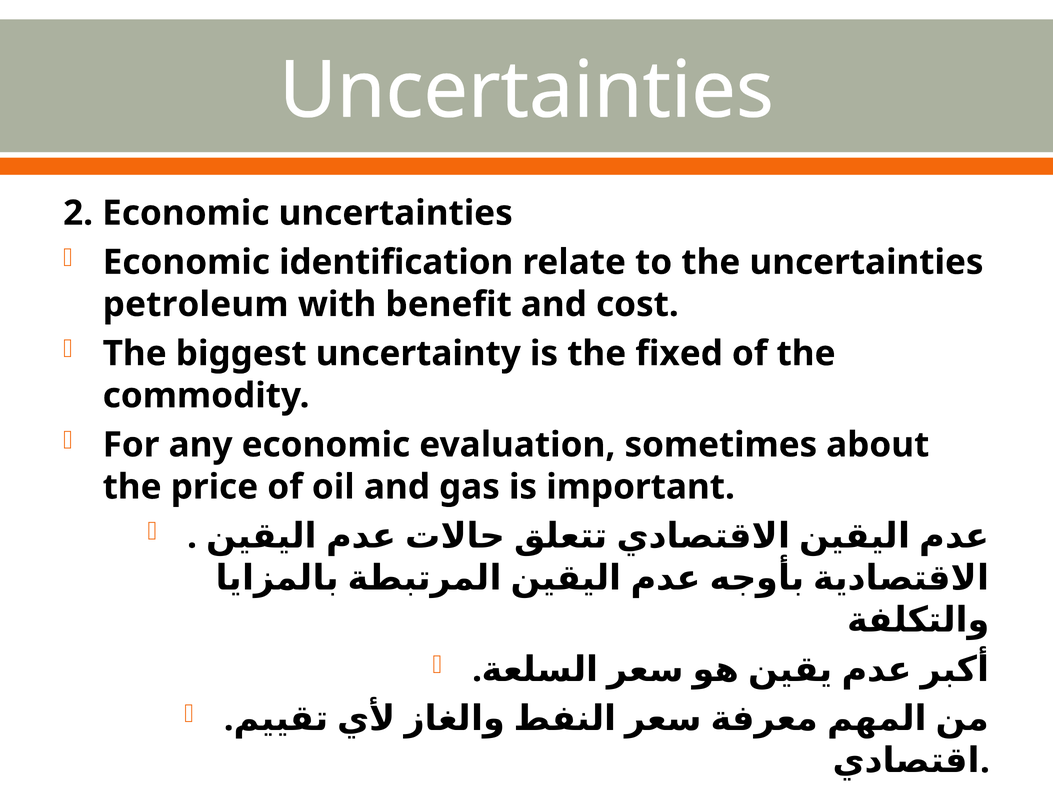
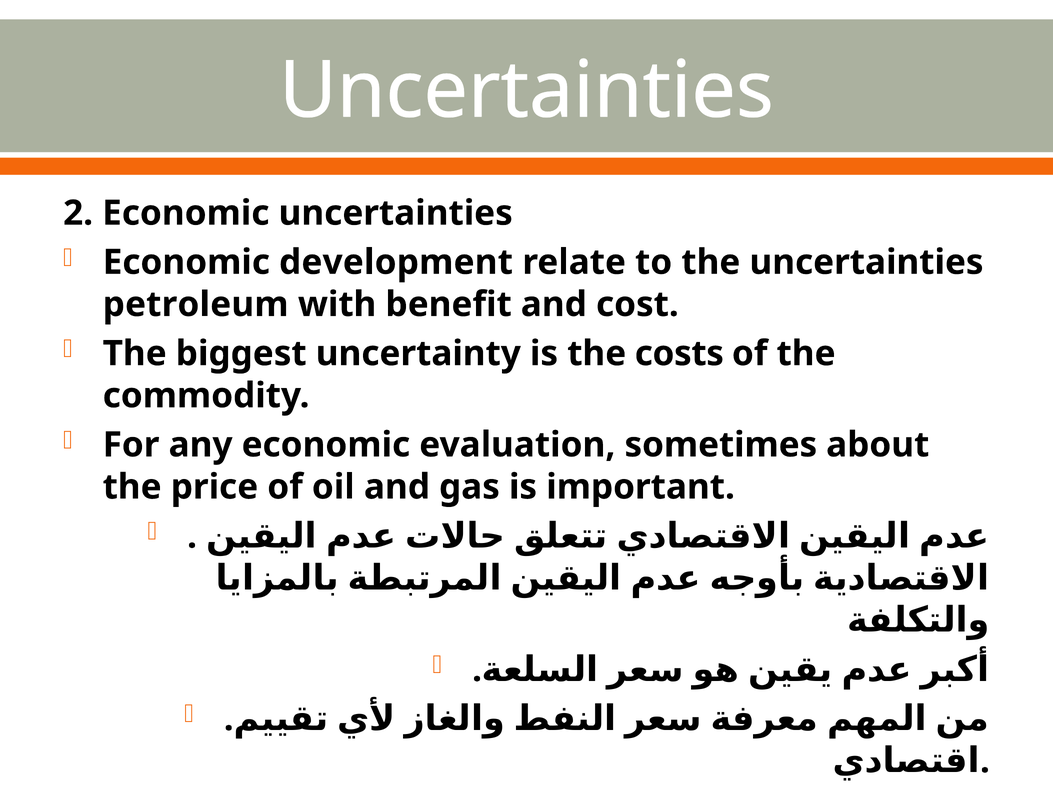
identification: identification -> development
fixed: fixed -> costs
